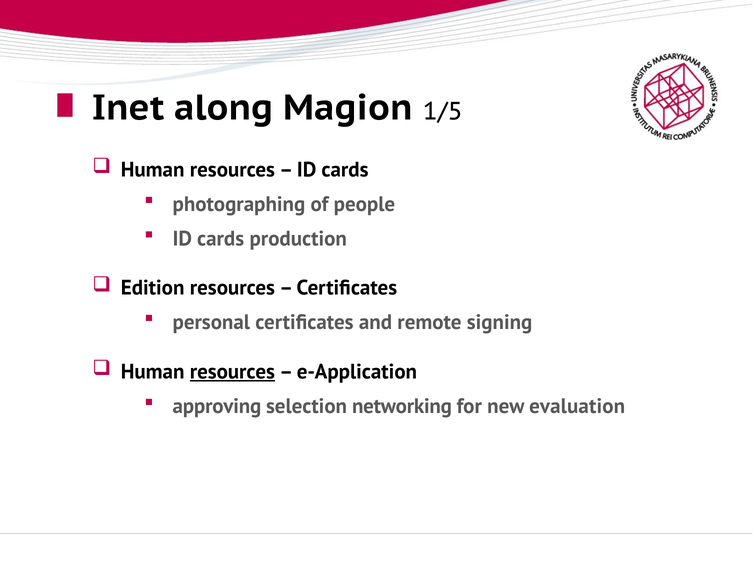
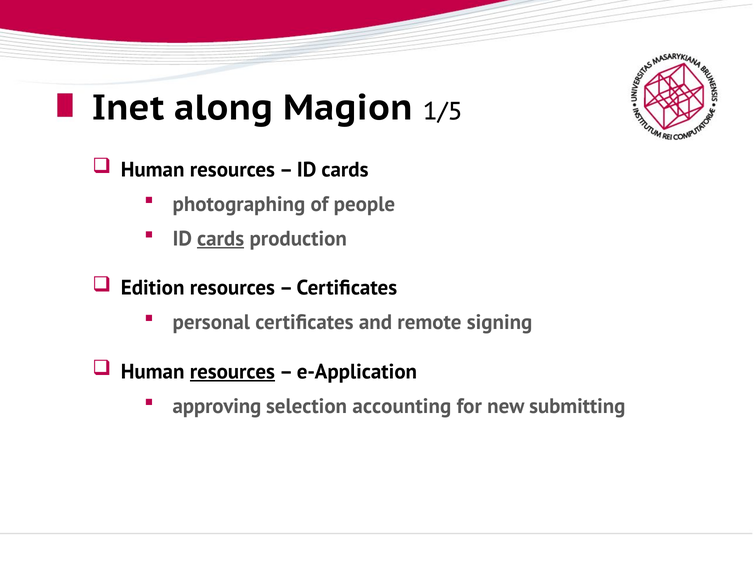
cards at (221, 238) underline: none -> present
networking: networking -> accounting
evaluation: evaluation -> submitting
